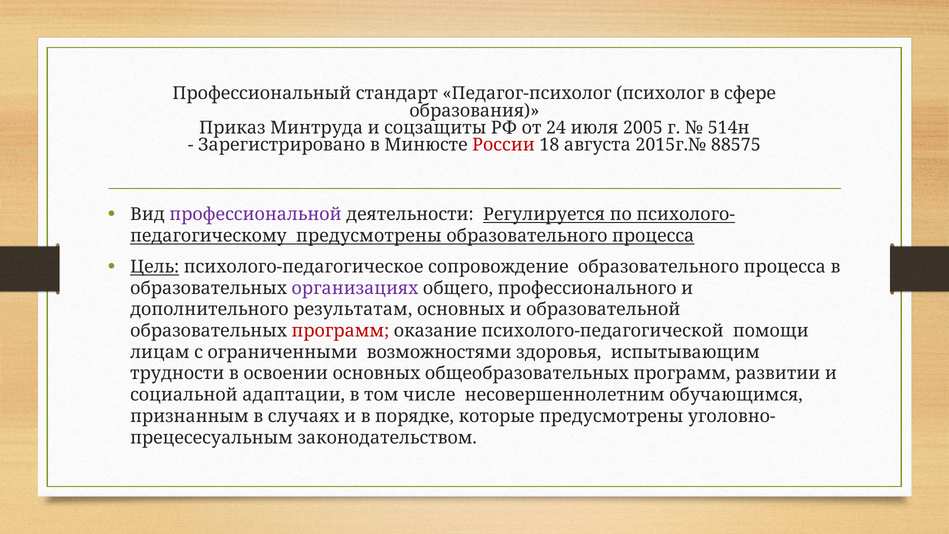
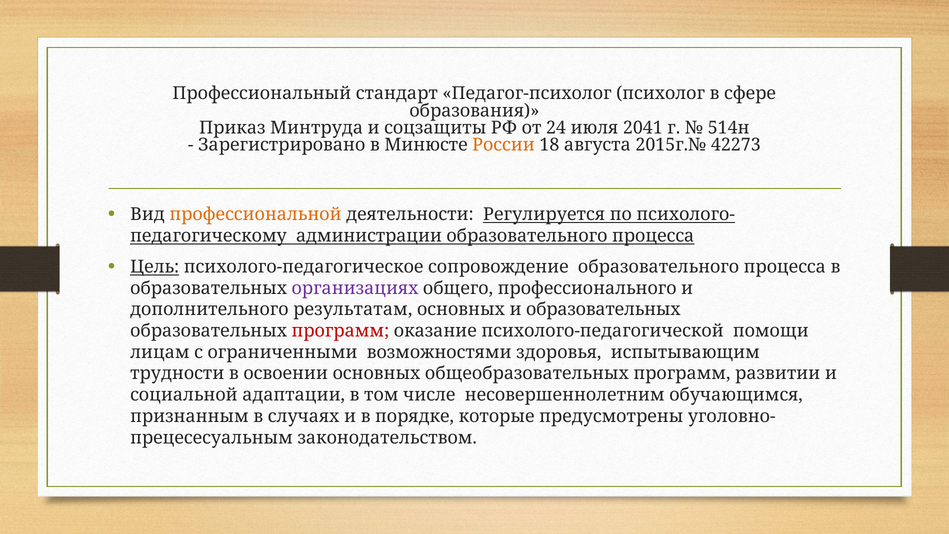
2005: 2005 -> 2041
России colour: red -> orange
88575: 88575 -> 42273
профессиональной colour: purple -> orange
предусмотрены at (369, 236): предусмотрены -> администрации
и образовательной: образовательной -> образовательных
